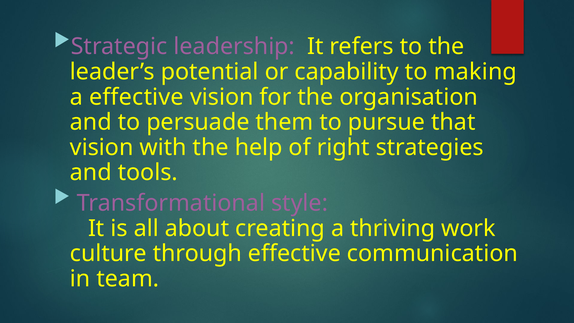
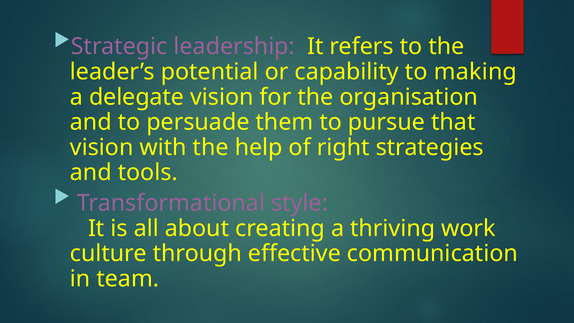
a effective: effective -> delegate
